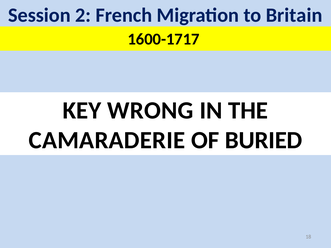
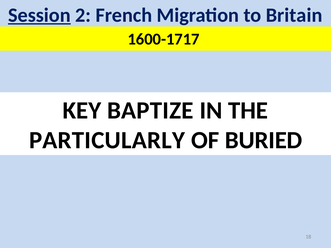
Session underline: none -> present
WRONG: WRONG -> BAPTIZE
CAMARADERIE: CAMARADERIE -> PARTICULARLY
